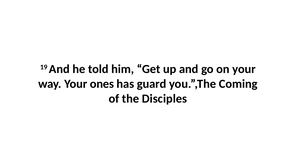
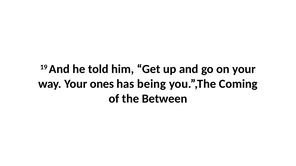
guard: guard -> being
Disciples: Disciples -> Between
